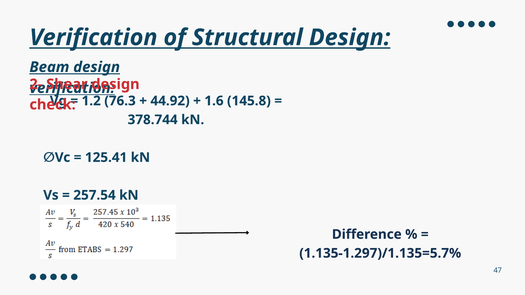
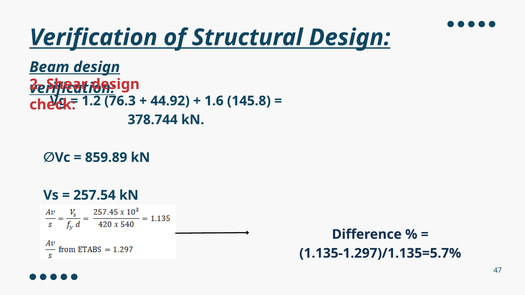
125.41: 125.41 -> 859.89
